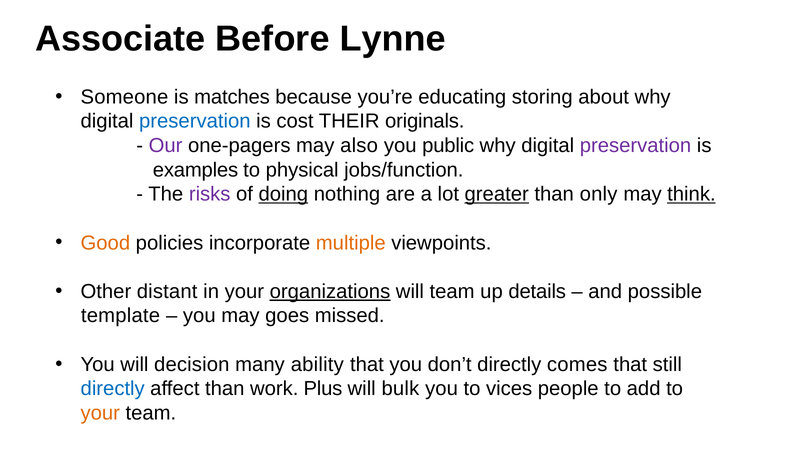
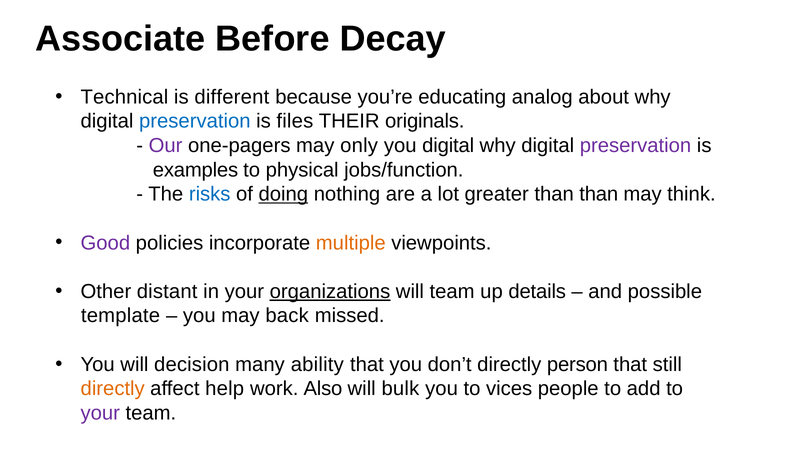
Lynne: Lynne -> Decay
Someone: Someone -> Technical
matches: matches -> different
storing: storing -> analog
cost: cost -> files
also: also -> only
you public: public -> digital
risks colour: purple -> blue
greater underline: present -> none
than only: only -> than
think underline: present -> none
Good colour: orange -> purple
goes: goes -> back
comes: comes -> person
directly at (113, 389) colour: blue -> orange
affect than: than -> help
Plus: Plus -> Also
your at (100, 413) colour: orange -> purple
